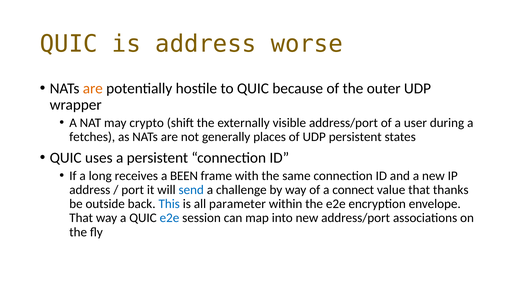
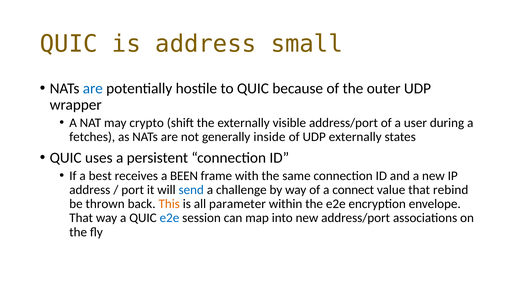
worse: worse -> small
are at (93, 88) colour: orange -> blue
places: places -> inside
UDP persistent: persistent -> externally
long: long -> best
thanks: thanks -> rebind
outside: outside -> thrown
This colour: blue -> orange
